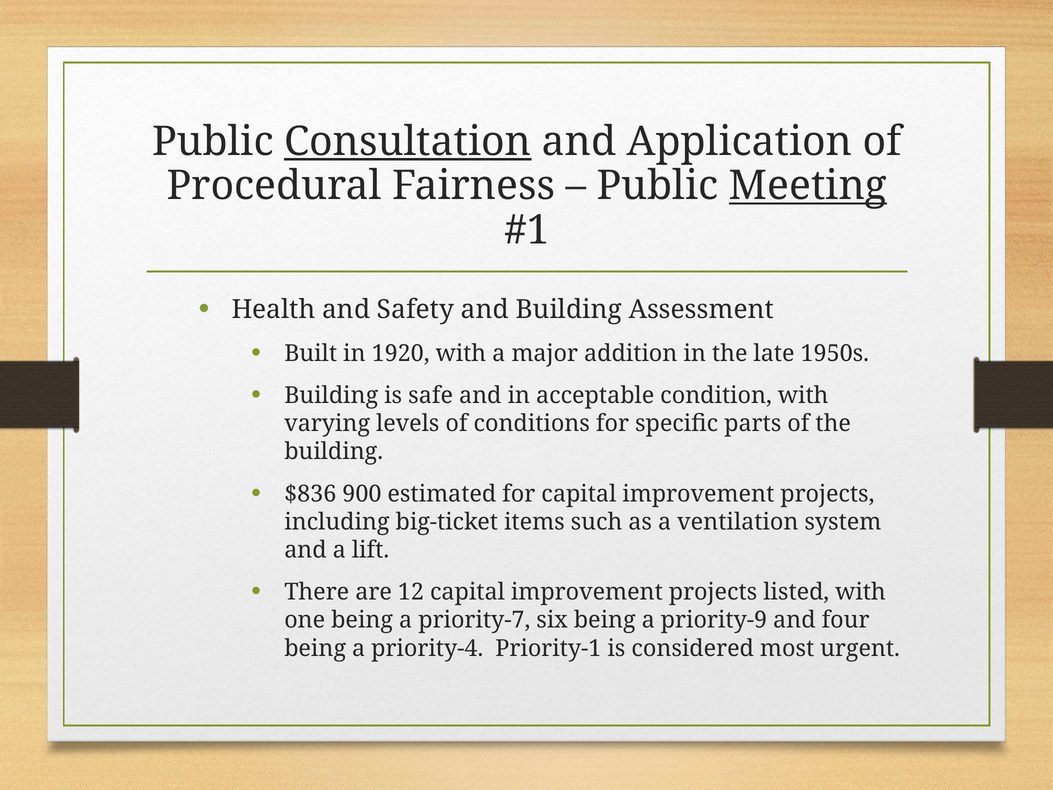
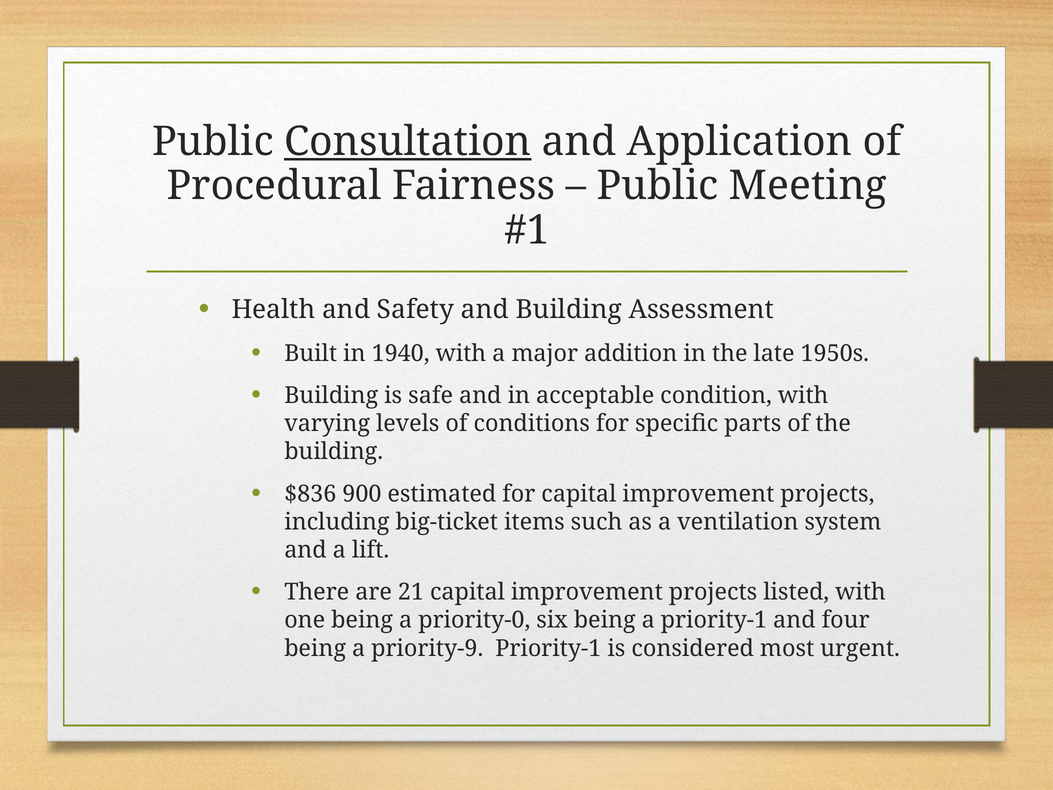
Meeting underline: present -> none
1920: 1920 -> 1940
12: 12 -> 21
priority-7: priority-7 -> priority-0
a priority-9: priority-9 -> priority-1
priority-4: priority-4 -> priority-9
